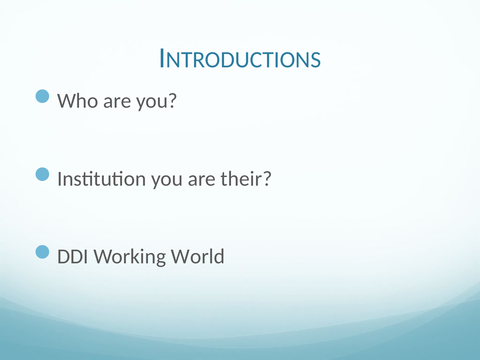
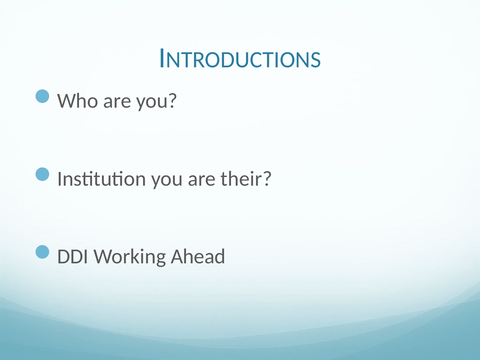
World: World -> Ahead
